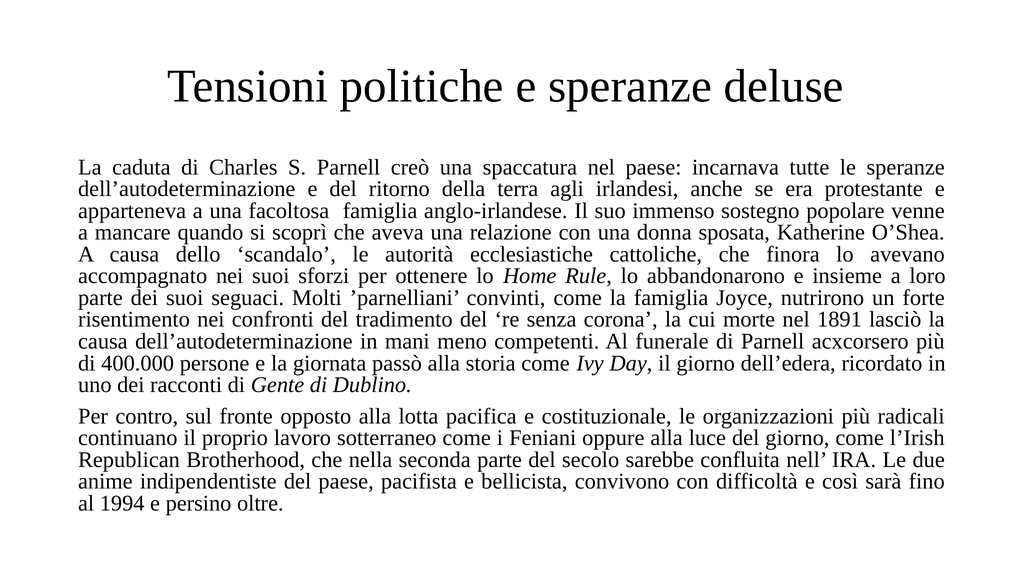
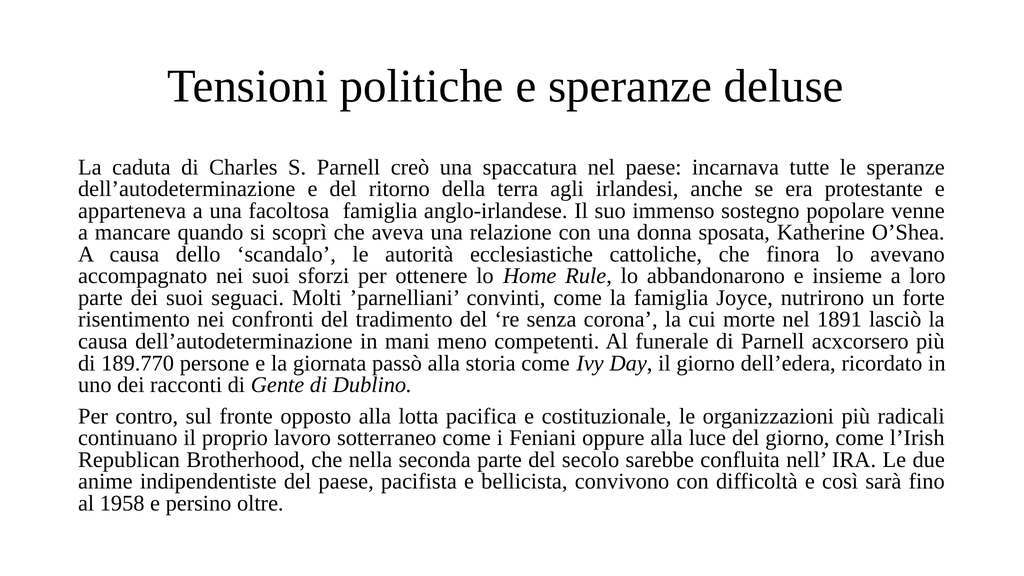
400.000: 400.000 -> 189.770
1994: 1994 -> 1958
